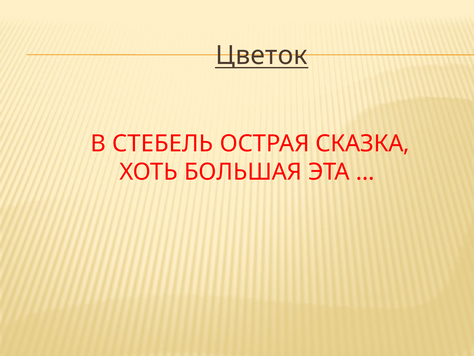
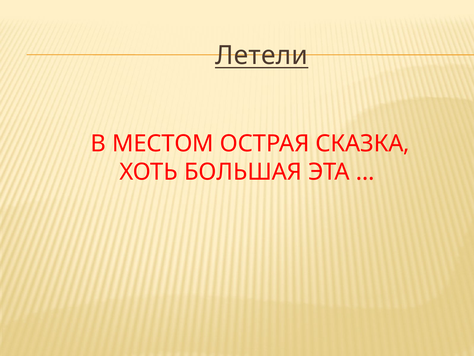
Цветок: Цветок -> Летели
СТЕБЕЛЬ: СТЕБЕЛЬ -> МЕСТОМ
